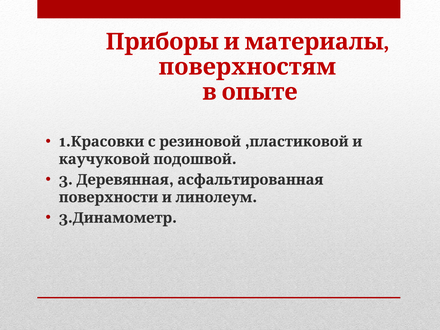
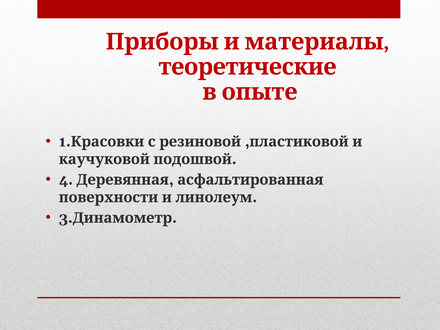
поверхностям: поверхностям -> теоретические
3 at (66, 180): 3 -> 4
